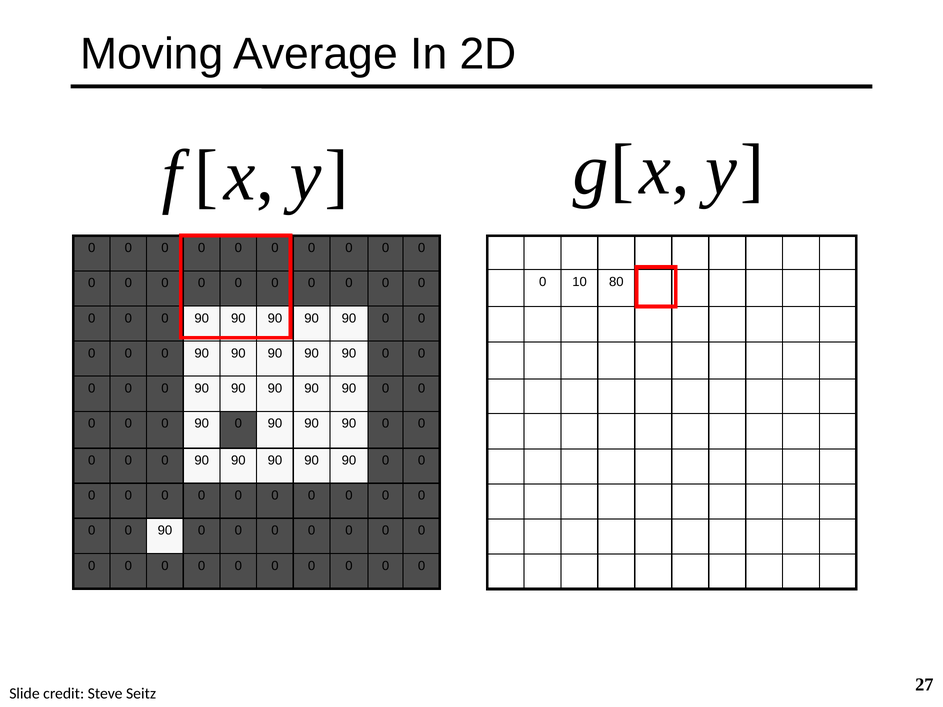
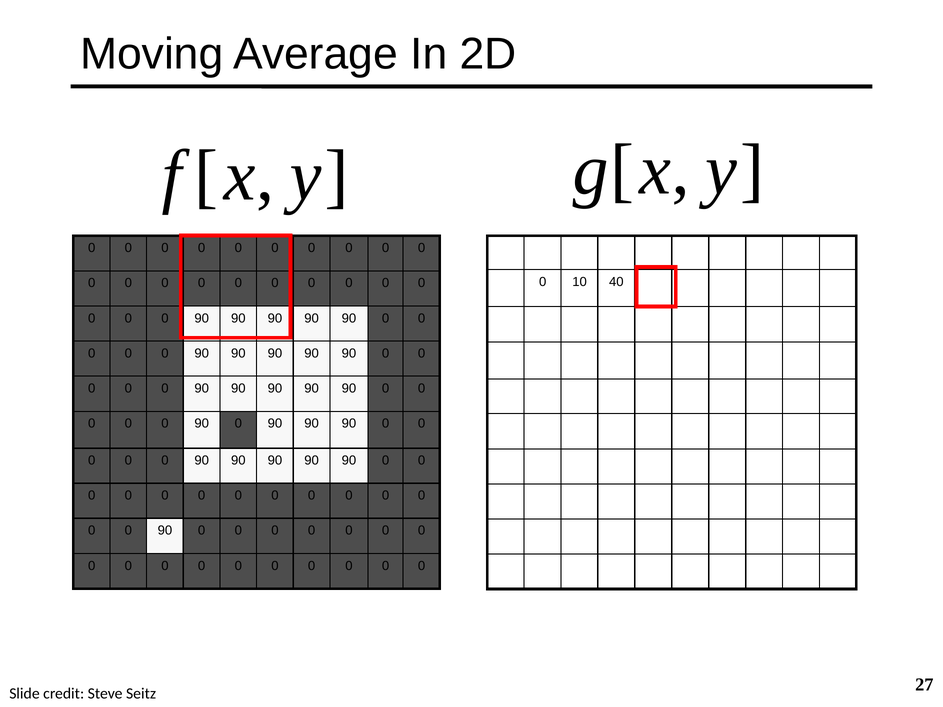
80: 80 -> 40
